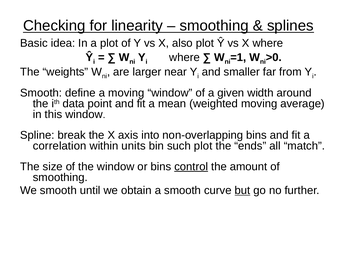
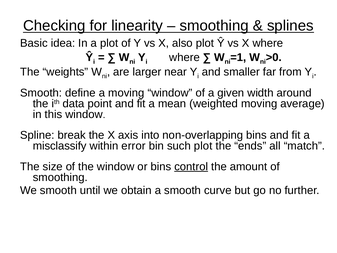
correlation: correlation -> misclassify
units: units -> error
but underline: present -> none
